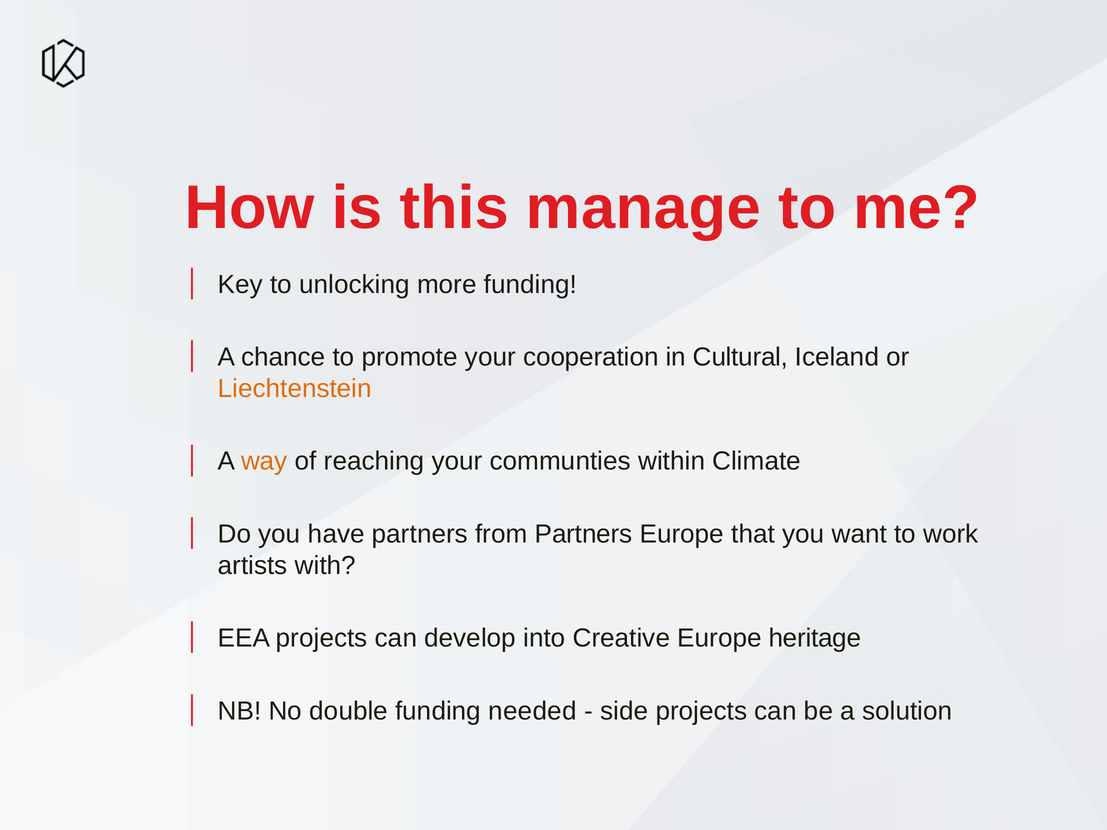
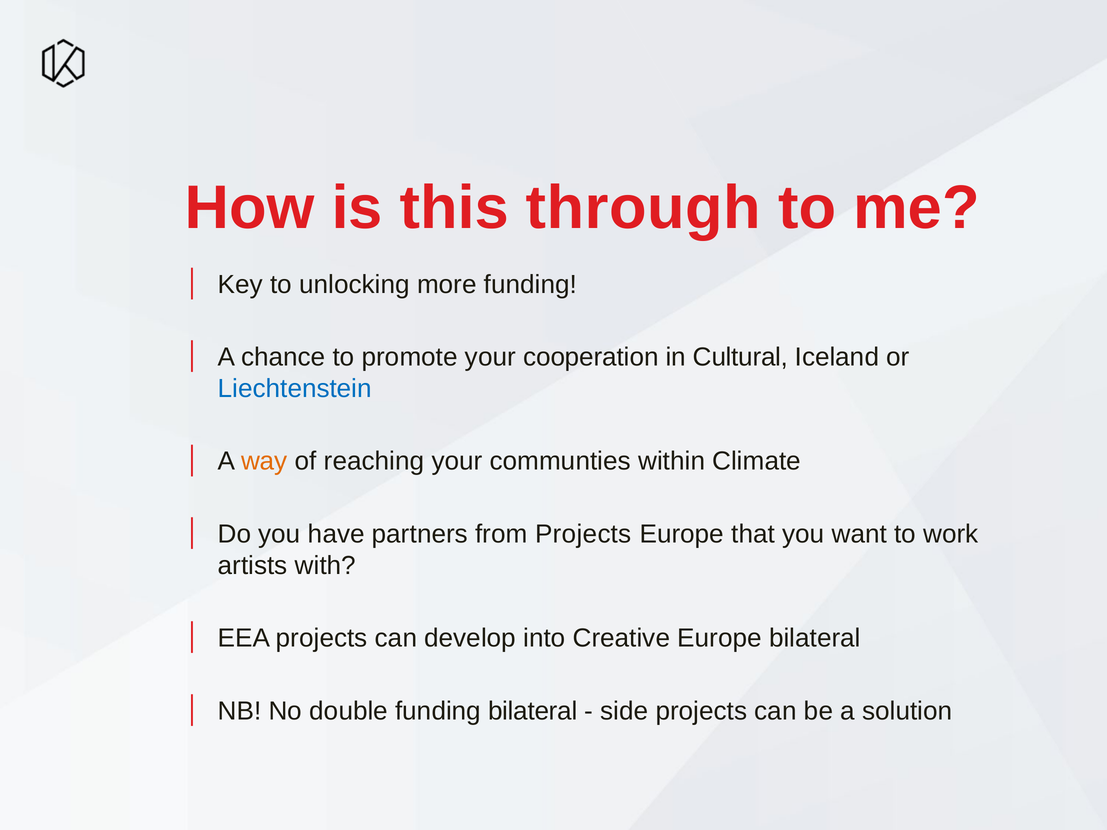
manage: manage -> through
Liechtenstein colour: orange -> blue
from Partners: Partners -> Projects
Europe heritage: heritage -> bilateral
funding needed: needed -> bilateral
